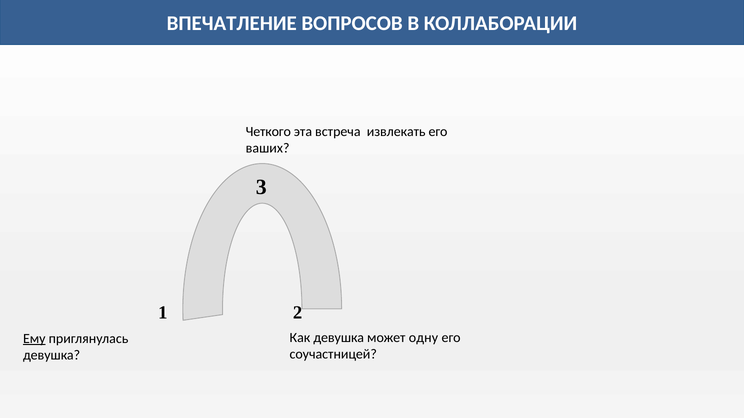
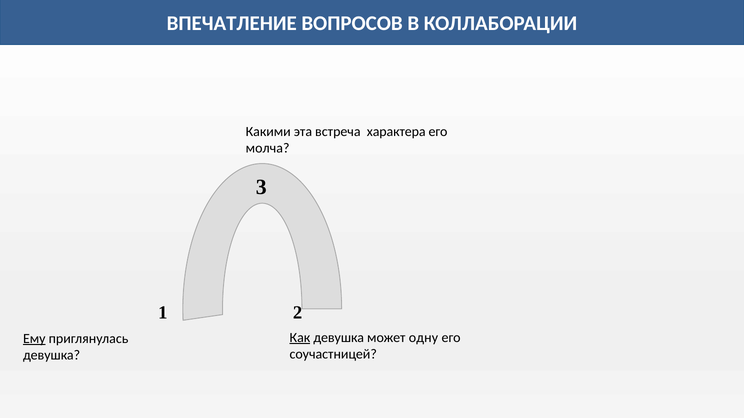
Четкого: Четкого -> Какими
извлекать: извлекать -> характера
ваших: ваших -> молча
Как underline: none -> present
